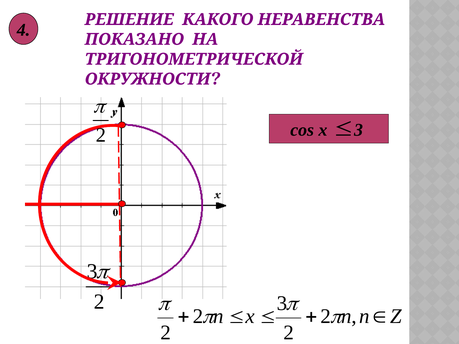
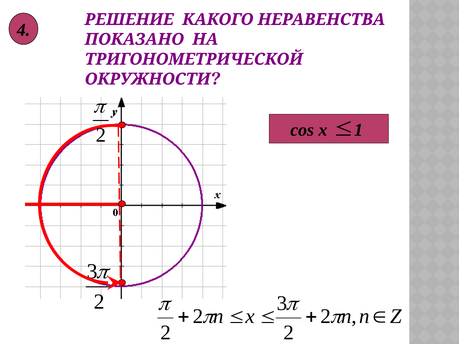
x 3: 3 -> 1
